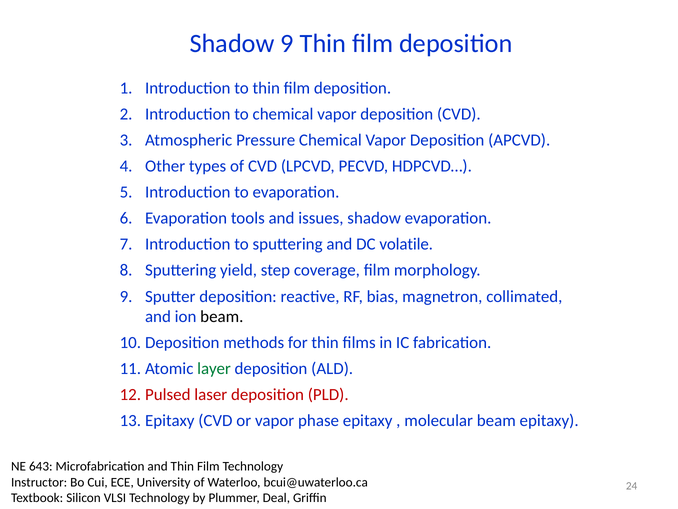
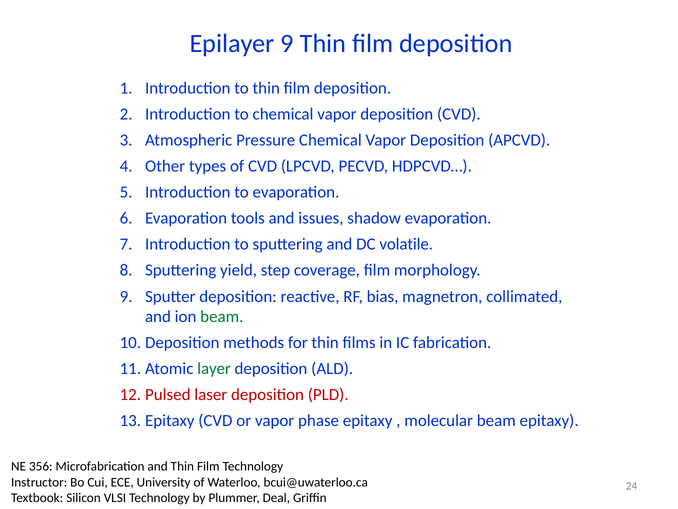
Shadow at (232, 44): Shadow -> Epilayer
beam at (222, 316) colour: black -> green
643: 643 -> 356
